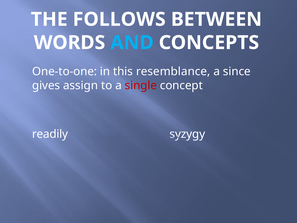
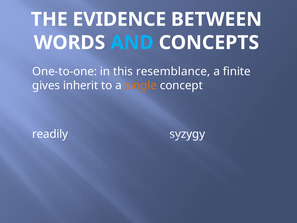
FOLLOWS: FOLLOWS -> EVIDENCE
since: since -> finite
assign: assign -> inherit
single colour: red -> orange
